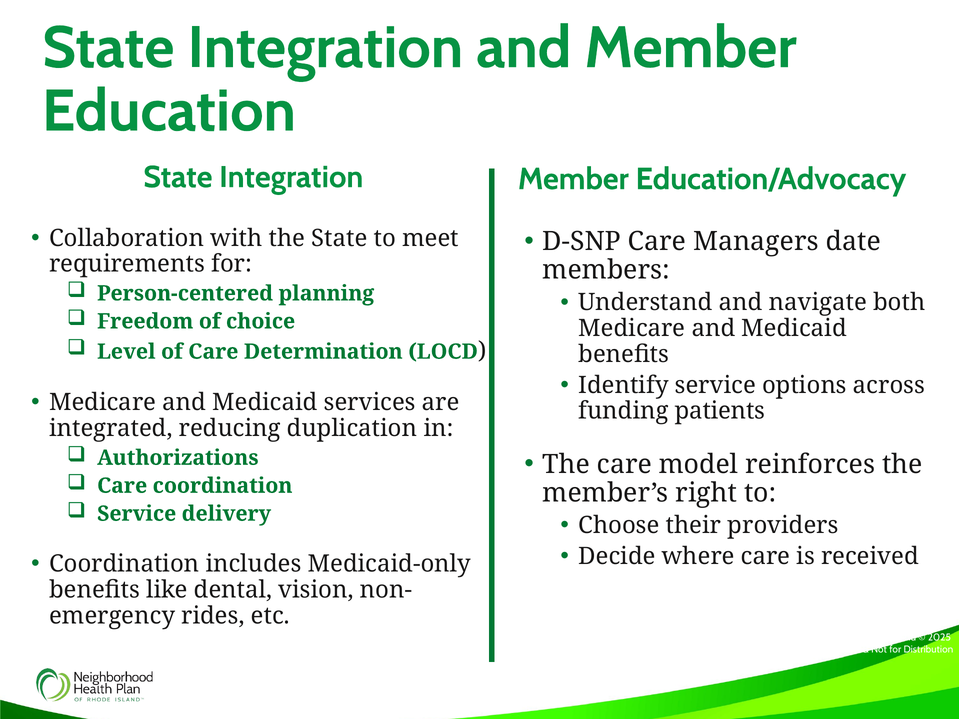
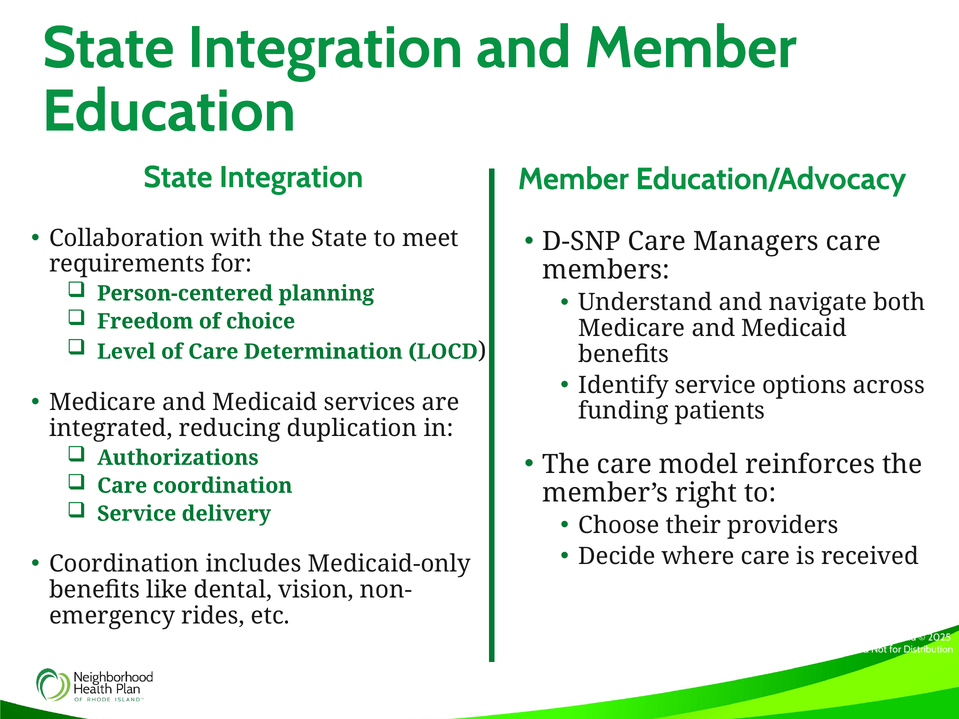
Managers date: date -> care
